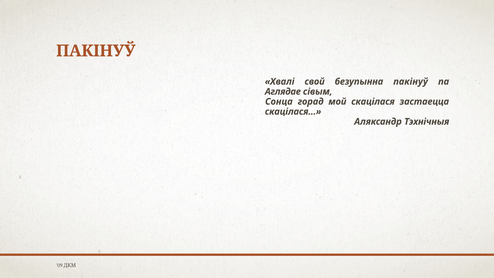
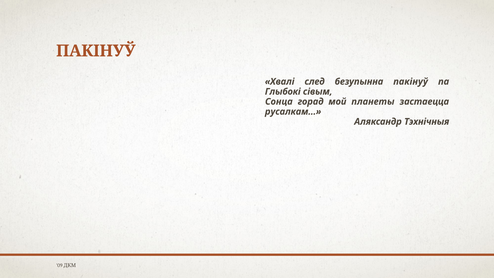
свой: свой -> след
Аглядае: Аглядае -> Глыбокі
скацілася: скацілася -> планеты
скацілася…: скацілася… -> русалкам…
